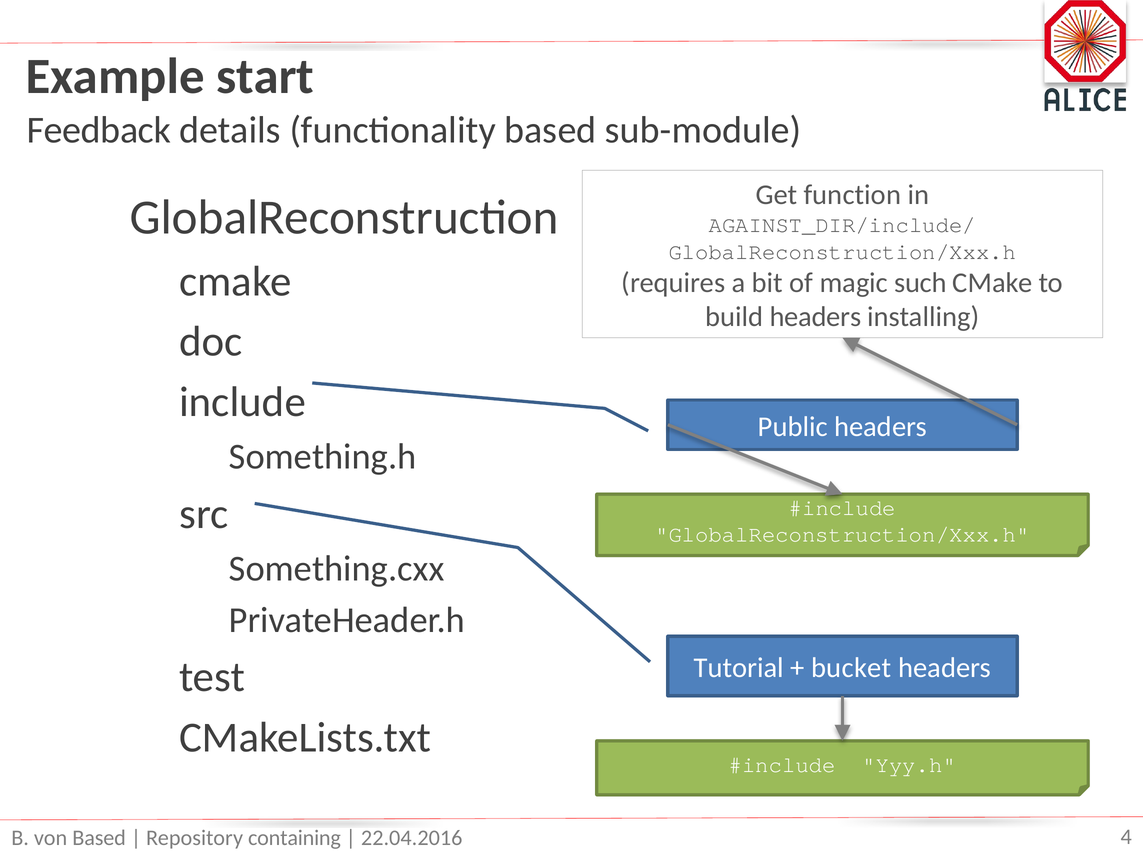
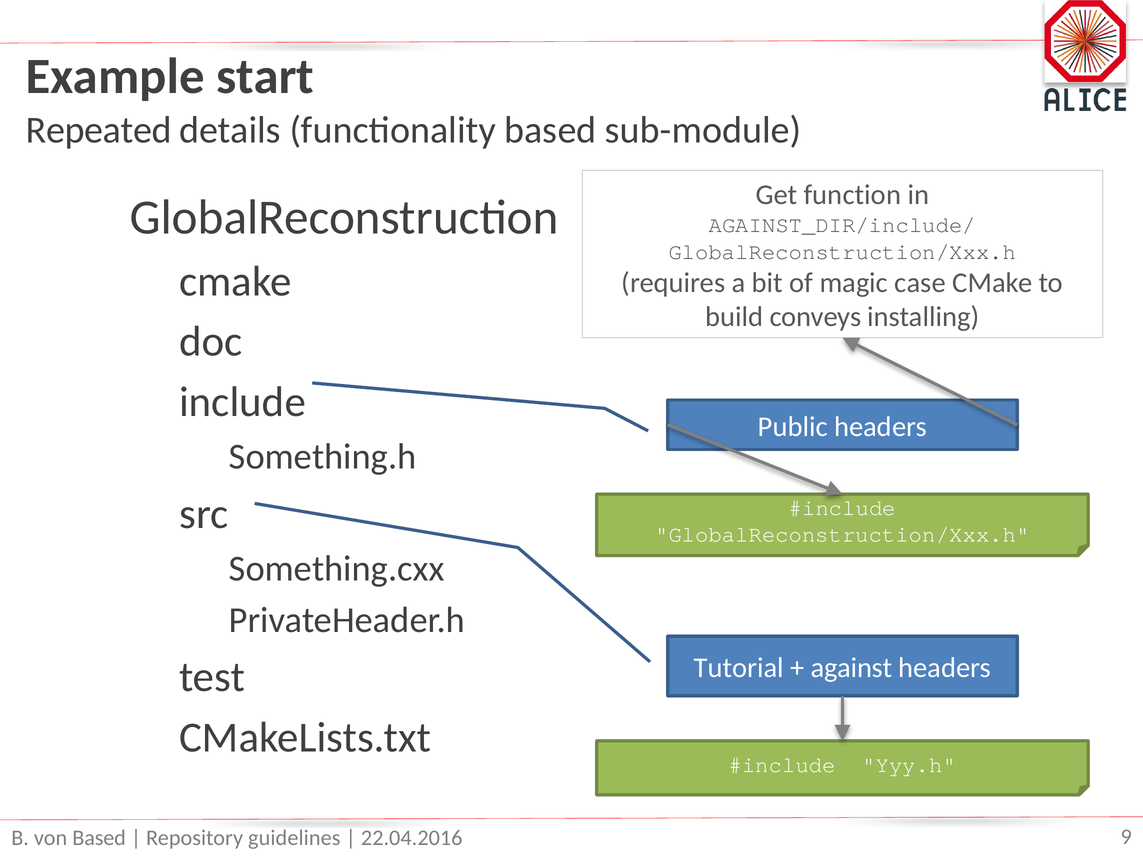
Feedback: Feedback -> Repeated
such: such -> case
build headers: headers -> conveys
bucket: bucket -> against
containing: containing -> guidelines
4: 4 -> 9
